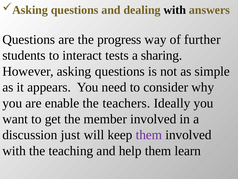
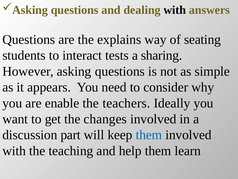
progress: progress -> explains
further: further -> seating
member: member -> changes
just: just -> part
them at (149, 135) colour: purple -> blue
